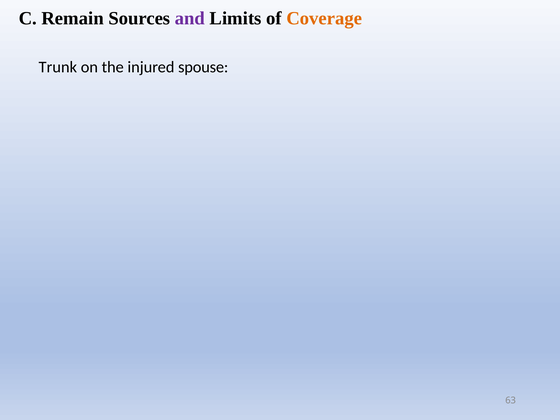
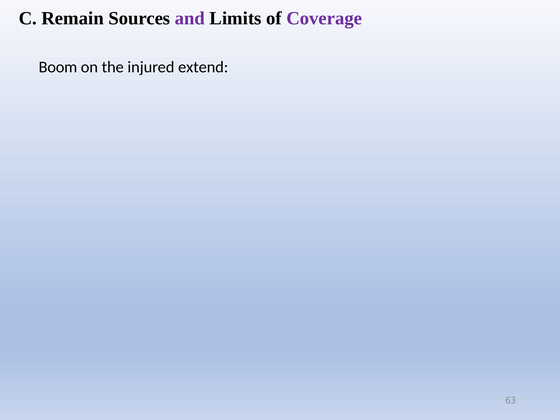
Coverage colour: orange -> purple
Trunk: Trunk -> Boom
spouse: spouse -> extend
